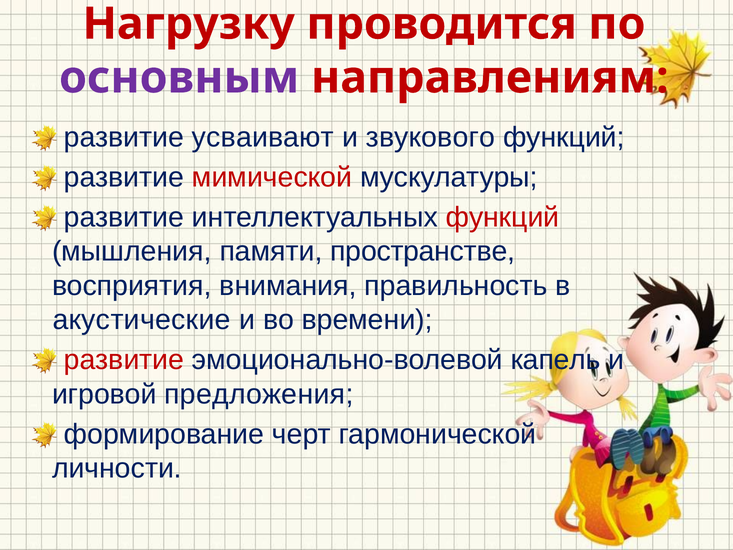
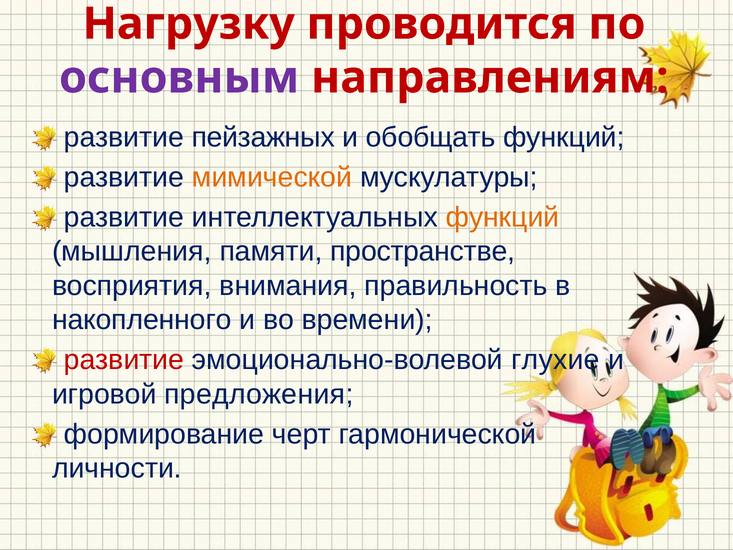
усваивают: усваивают -> пейзажных
звукового: звукового -> обобщать
мимической colour: red -> orange
функций at (502, 217) colour: red -> orange
акустические: акустические -> накопленного
капель: капель -> глухие
